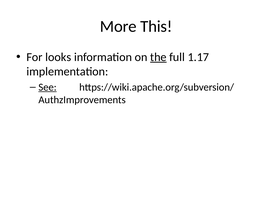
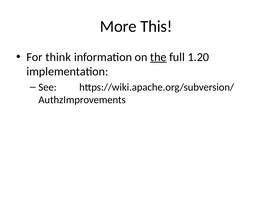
looks: looks -> think
1.17: 1.17 -> 1.20
See underline: present -> none
